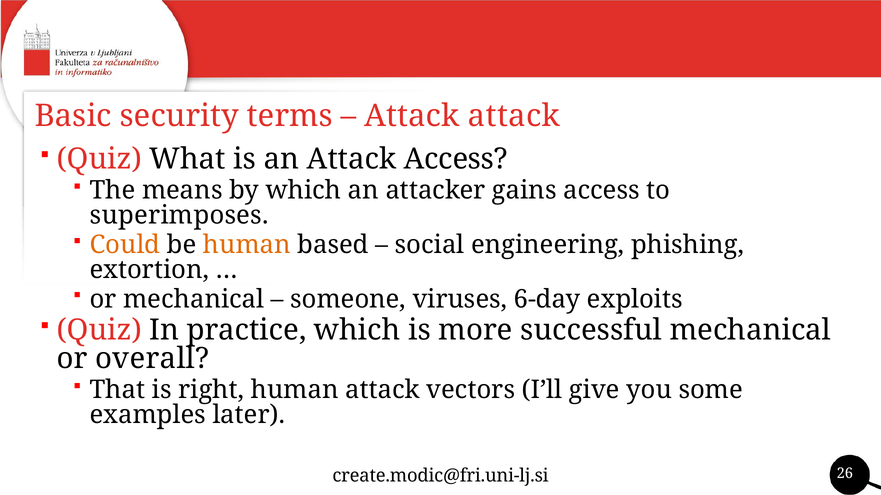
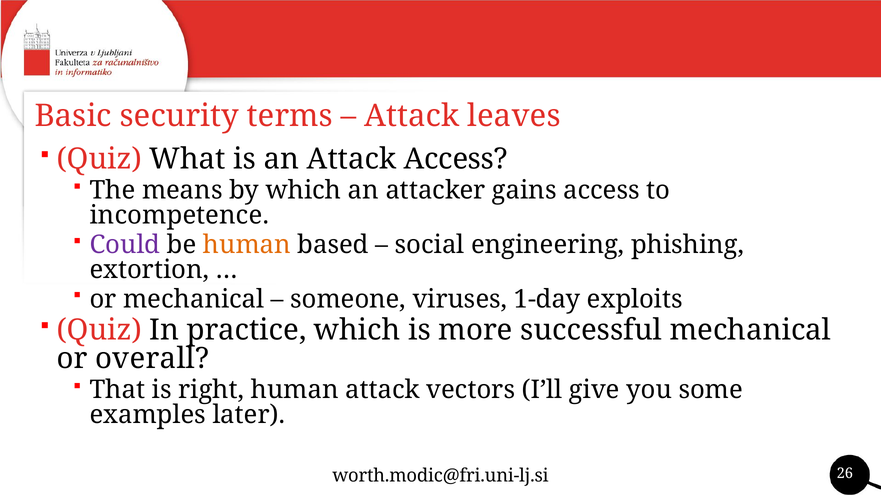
Attack attack: attack -> leaves
superimposes: superimposes -> incompetence
Could colour: orange -> purple
6-day: 6-day -> 1-day
create.modic@fri.uni-lj.si: create.modic@fri.uni-lj.si -> worth.modic@fri.uni-lj.si
